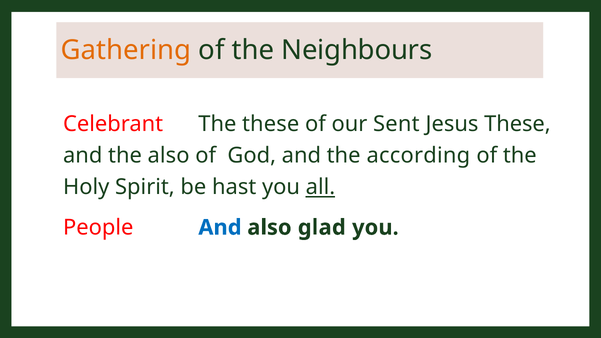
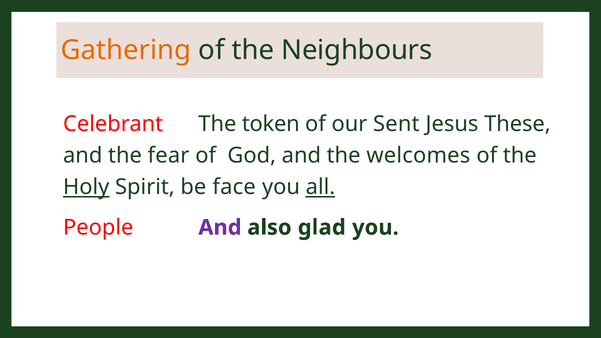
The these: these -> token
the also: also -> fear
according: according -> welcomes
Holy underline: none -> present
hast: hast -> face
And at (220, 228) colour: blue -> purple
